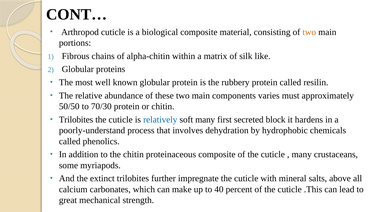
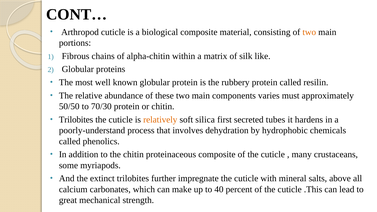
relatively colour: blue -> orange
soft many: many -> silica
block: block -> tubes
